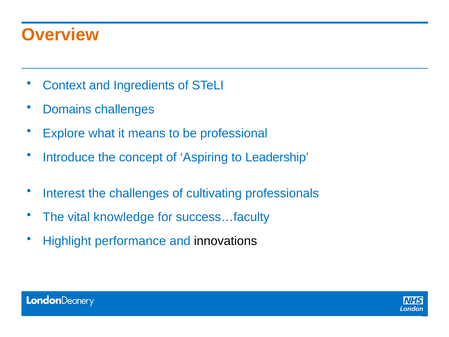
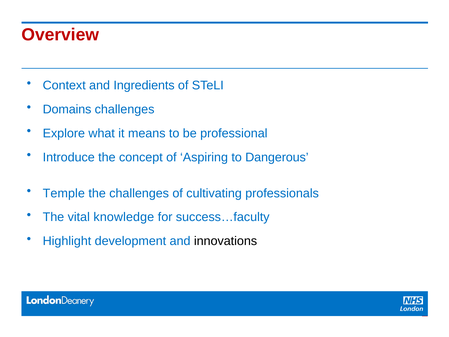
Overview colour: orange -> red
Leadership: Leadership -> Dangerous
Interest: Interest -> Temple
performance: performance -> development
